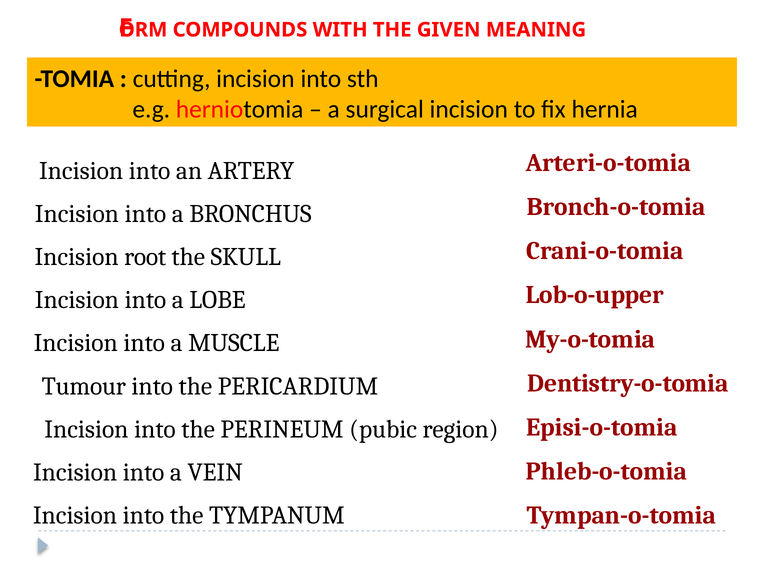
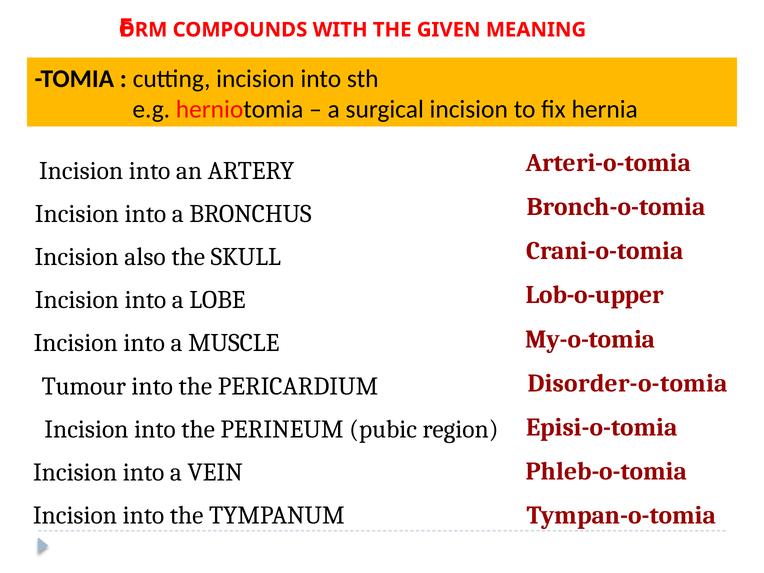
root: root -> also
Dentistry-o-tomia: Dentistry-o-tomia -> Disorder-o-tomia
